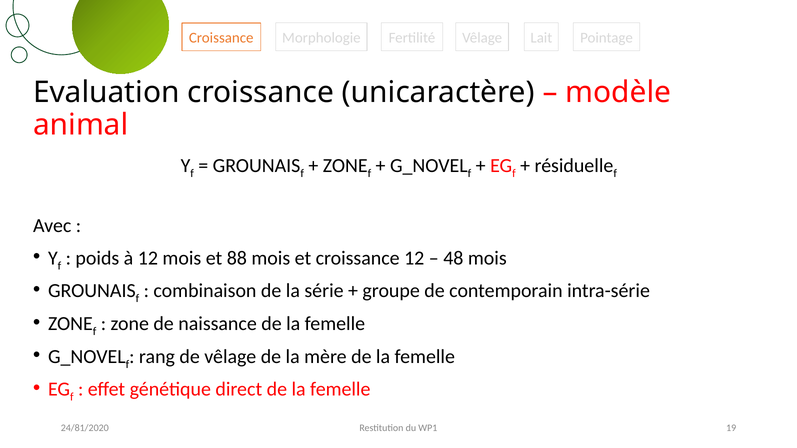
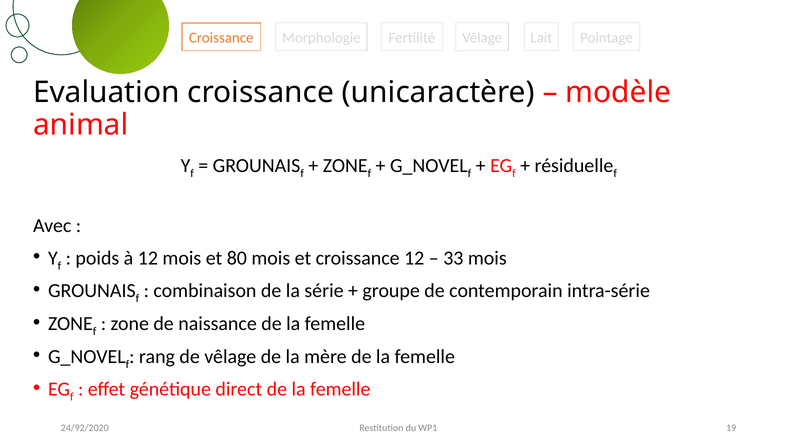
88: 88 -> 80
48: 48 -> 33
24/81/2020: 24/81/2020 -> 24/92/2020
